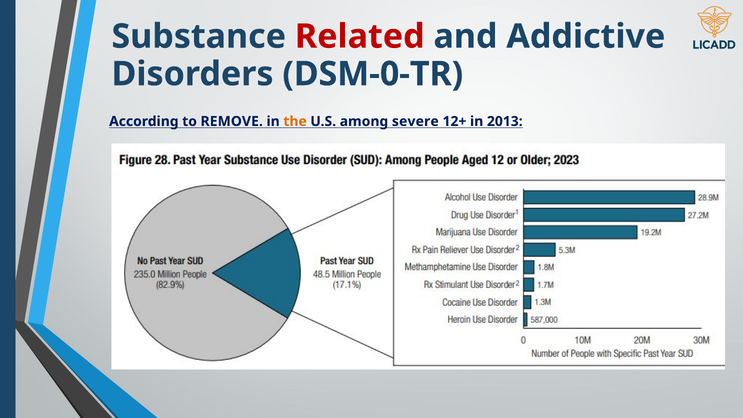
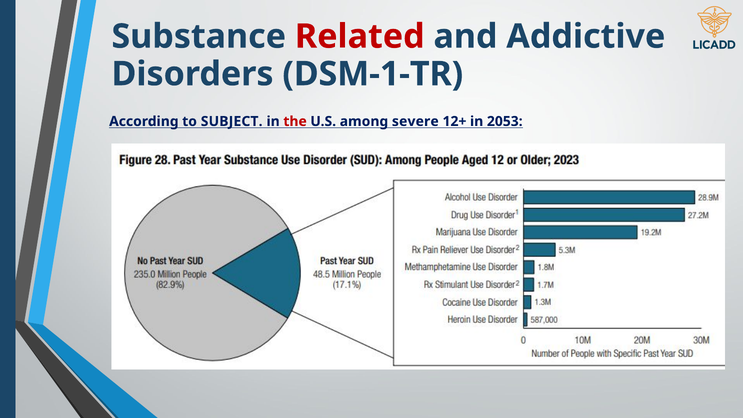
DSM-0-TR: DSM-0-TR -> DSM-1-TR
REMOVE: REMOVE -> SUBJECT
the colour: orange -> red
2013: 2013 -> 2053
